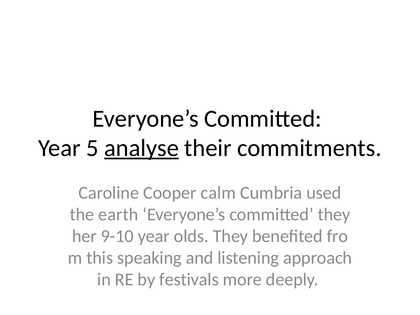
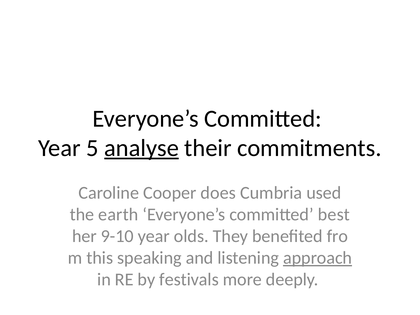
calm: calm -> does
committed they: they -> best
approach underline: none -> present
